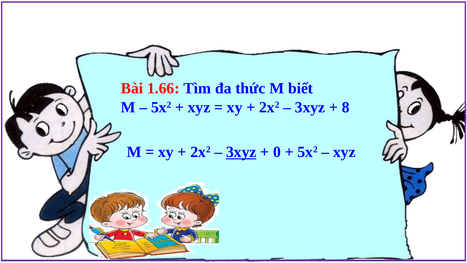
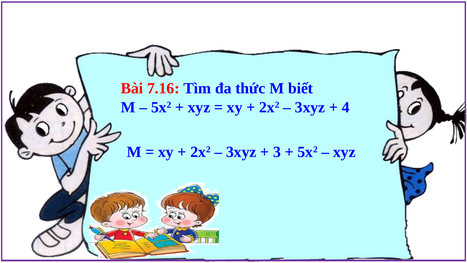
1.66: 1.66 -> 7.16
8: 8 -> 4
3xyz at (241, 152) underline: present -> none
0: 0 -> 3
